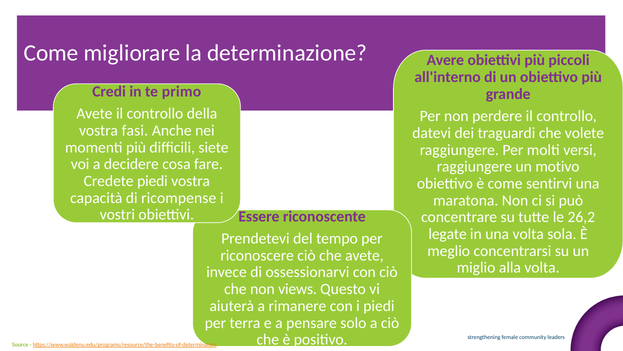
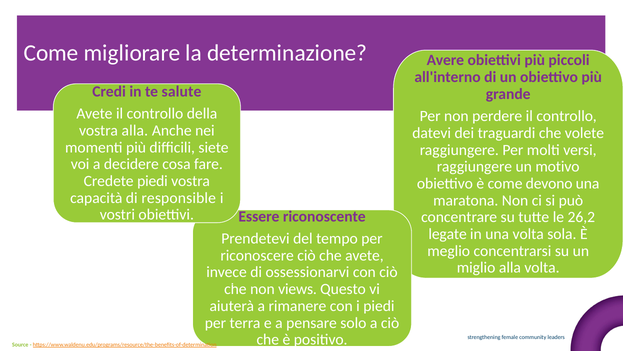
primo: primo -> salute
vostra fasi: fasi -> alla
sentirvi: sentirvi -> devono
ricompense: ricompense -> responsible
